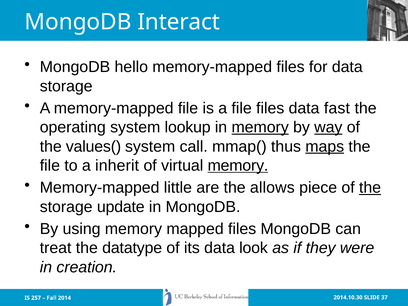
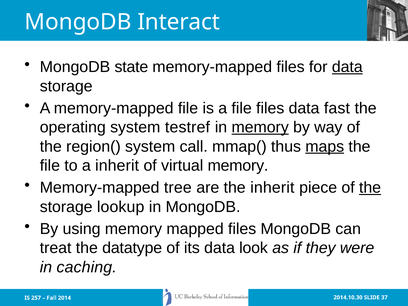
hello: hello -> state
data at (347, 67) underline: none -> present
lookup: lookup -> testref
way underline: present -> none
values(: values( -> region(
memory at (238, 166) underline: present -> none
little: little -> tree
the allows: allows -> inherit
update: update -> lookup
creation: creation -> caching
